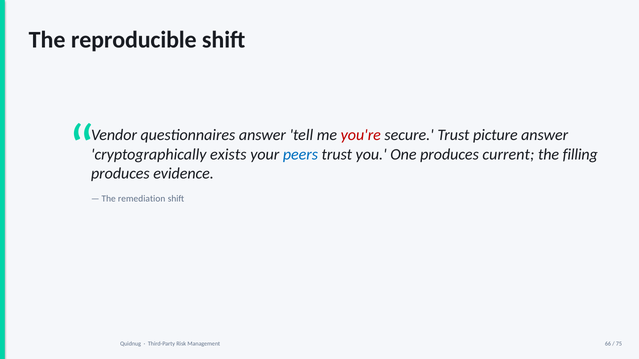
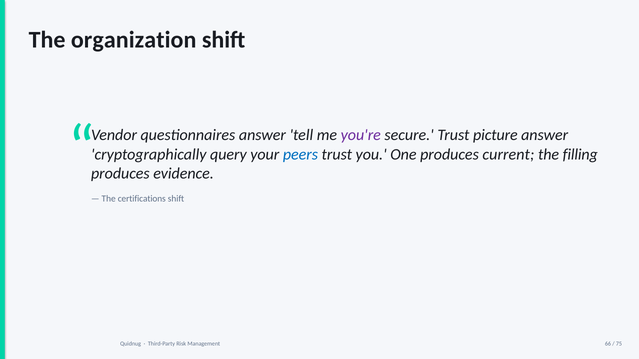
reproducible: reproducible -> organization
you're colour: red -> purple
exists: exists -> query
remediation: remediation -> certifications
